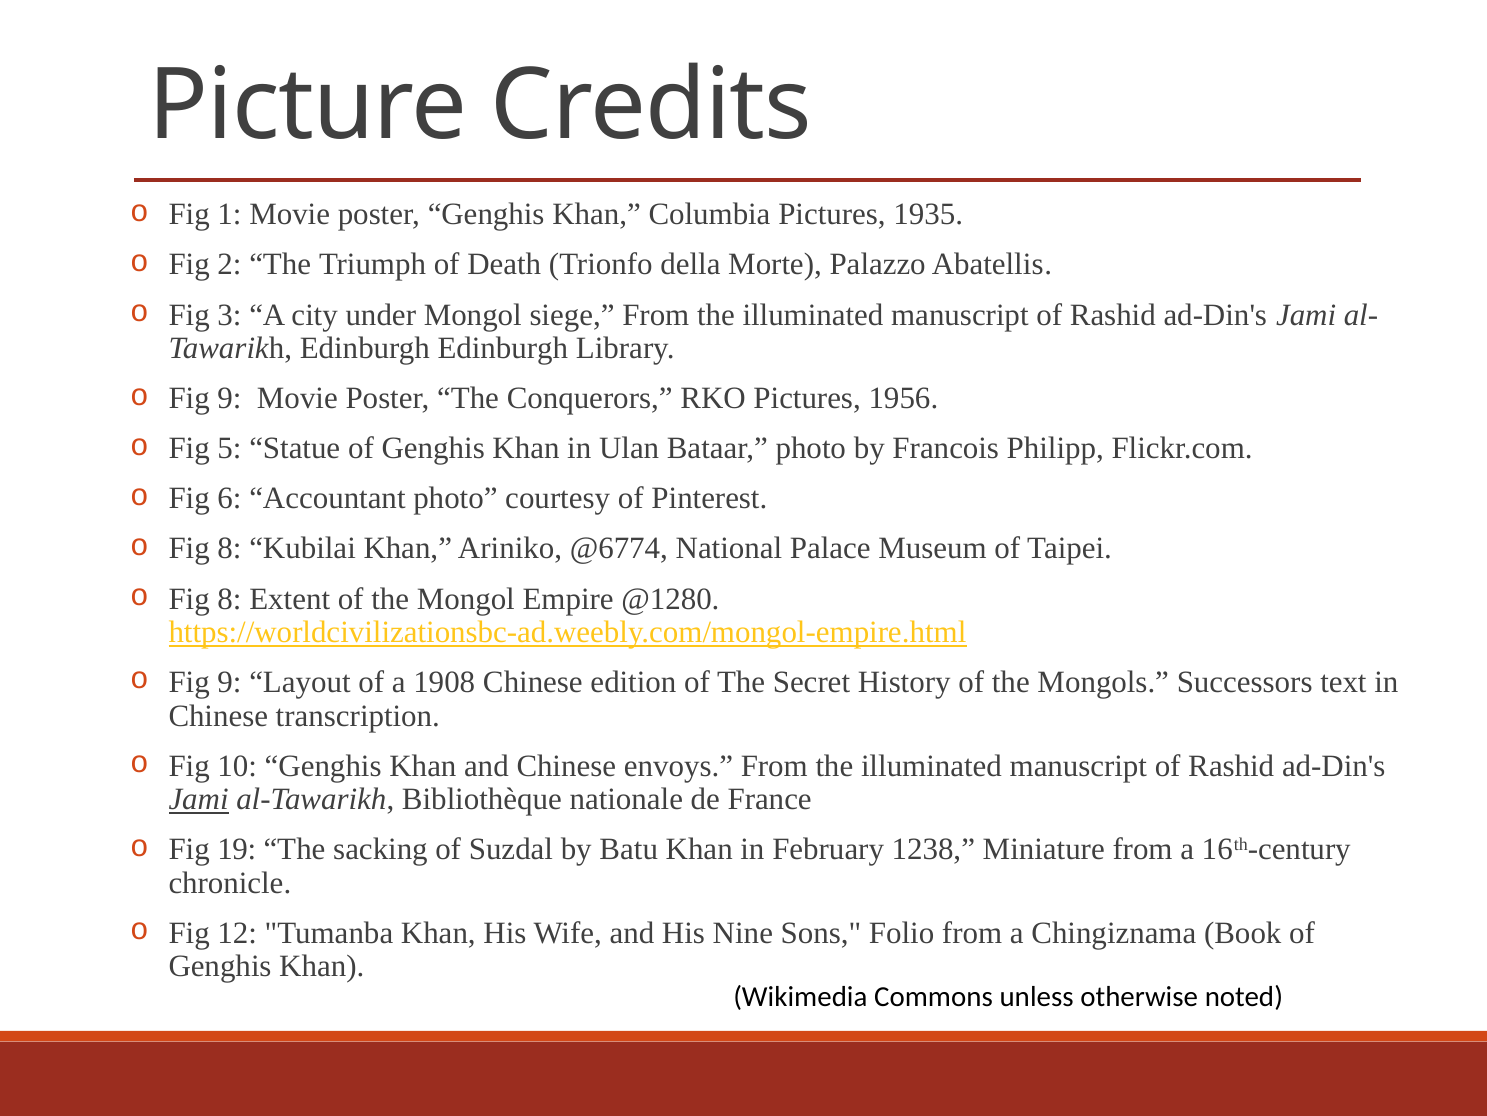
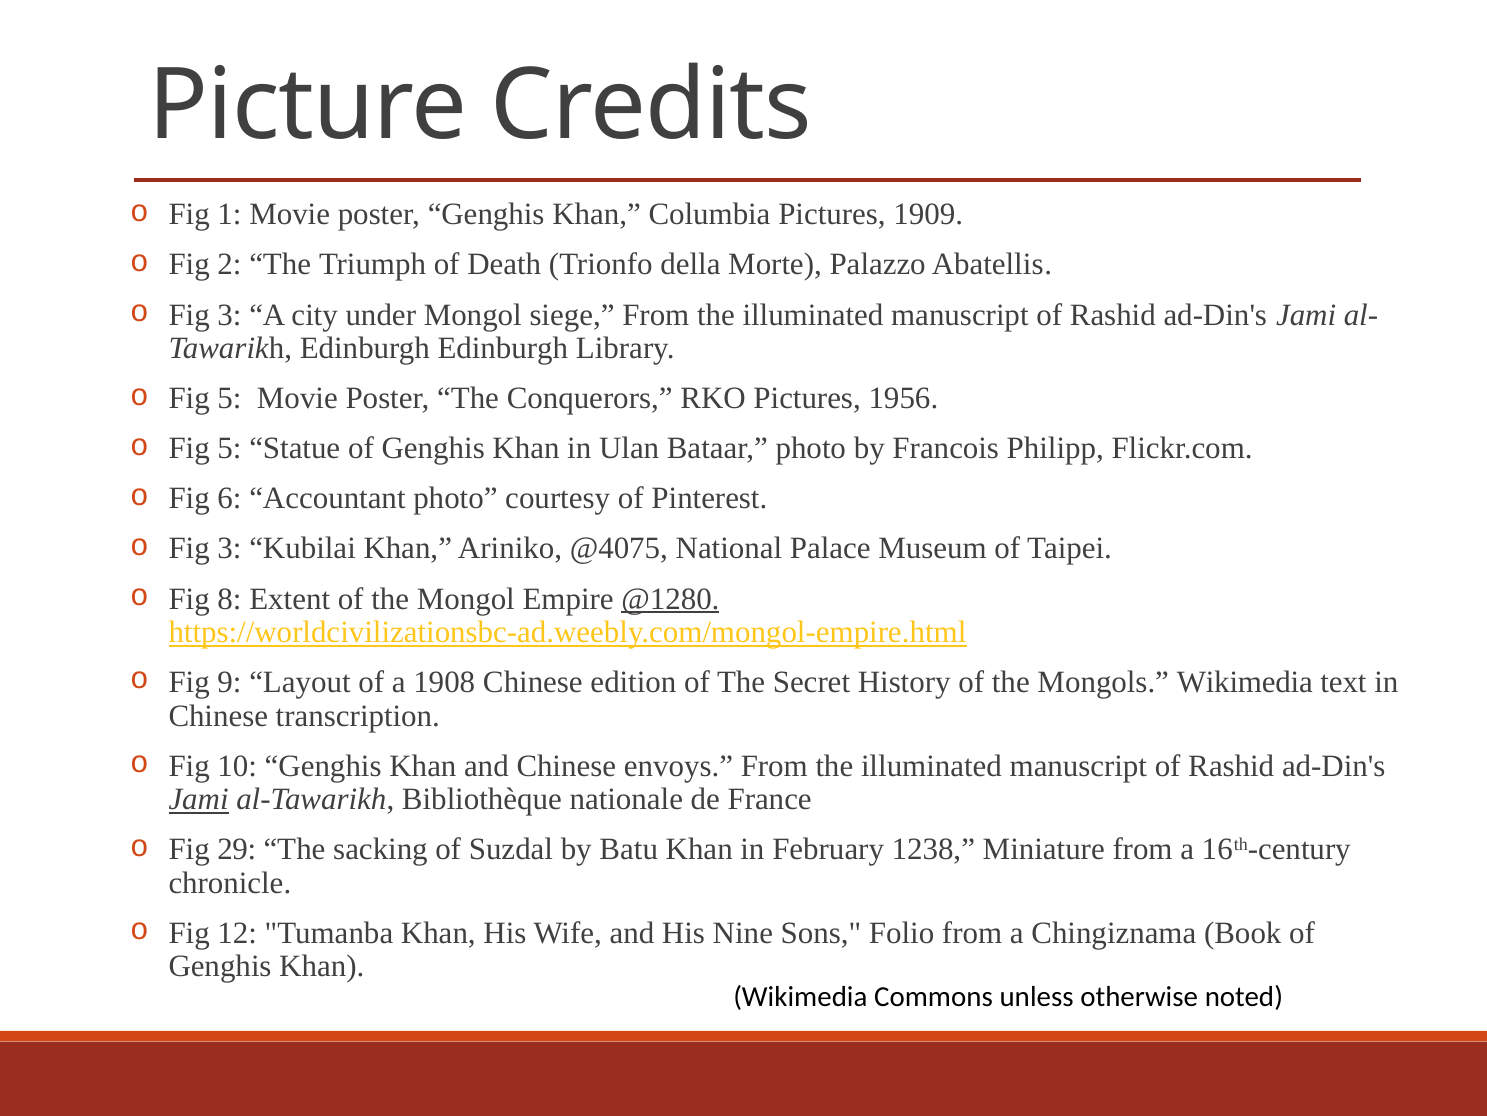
1935: 1935 -> 1909
9 at (229, 398): 9 -> 5
8 at (229, 548): 8 -> 3
@6774: @6774 -> @4075
@1280 underline: none -> present
Mongols Successors: Successors -> Wikimedia
19: 19 -> 29
